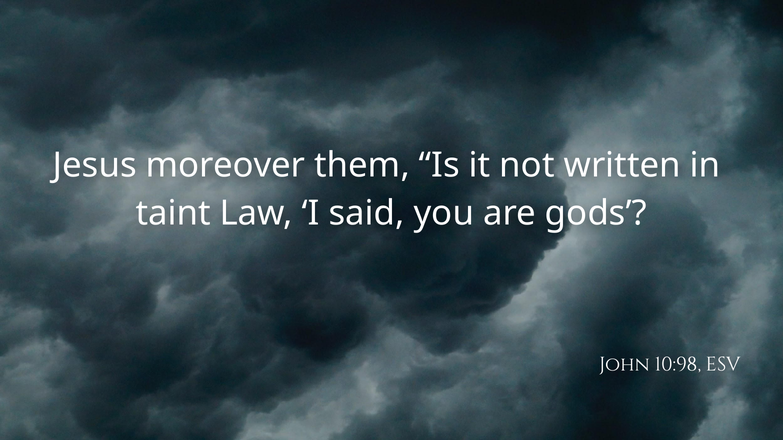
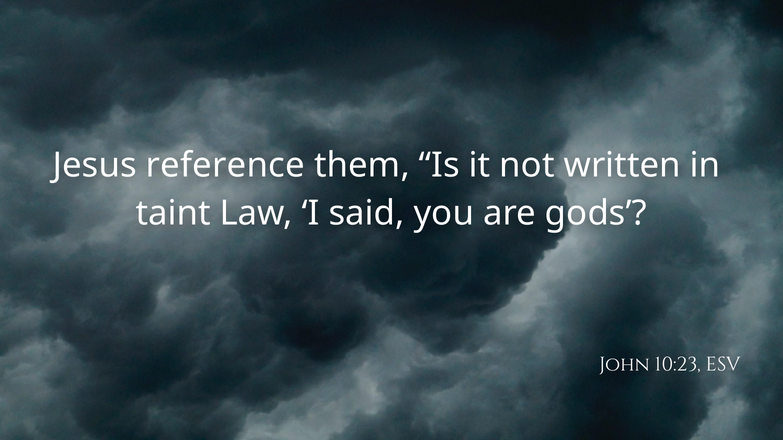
moreover: moreover -> reference
10:98: 10:98 -> 10:23
